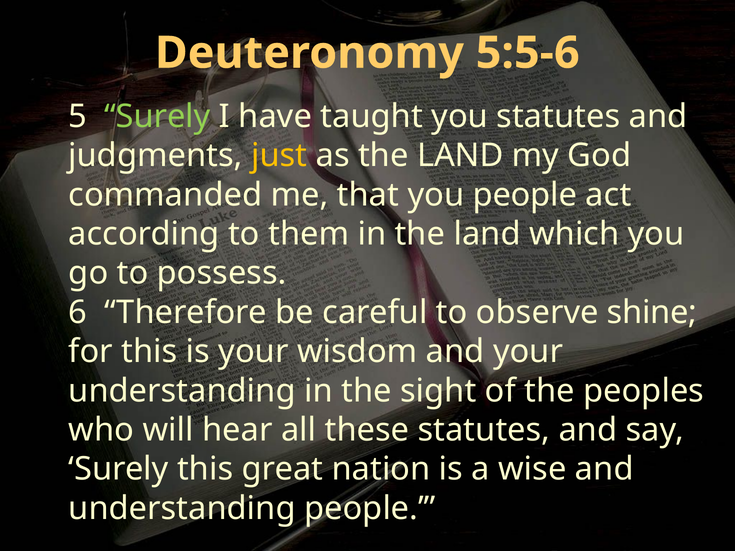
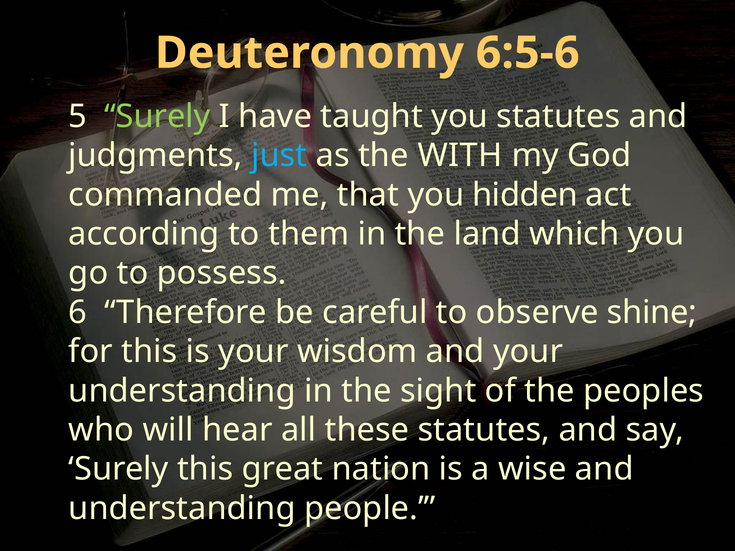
5:5-6: 5:5-6 -> 6:5-6
just colour: yellow -> light blue
as the LAND: LAND -> WITH
you people: people -> hidden
